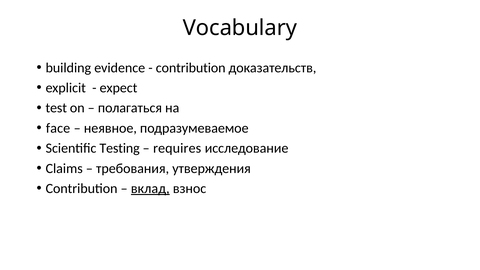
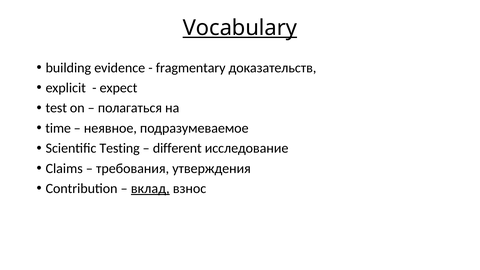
Vocabulary underline: none -> present
contribution at (191, 68): contribution -> fragmentary
face: face -> time
requires: requires -> different
